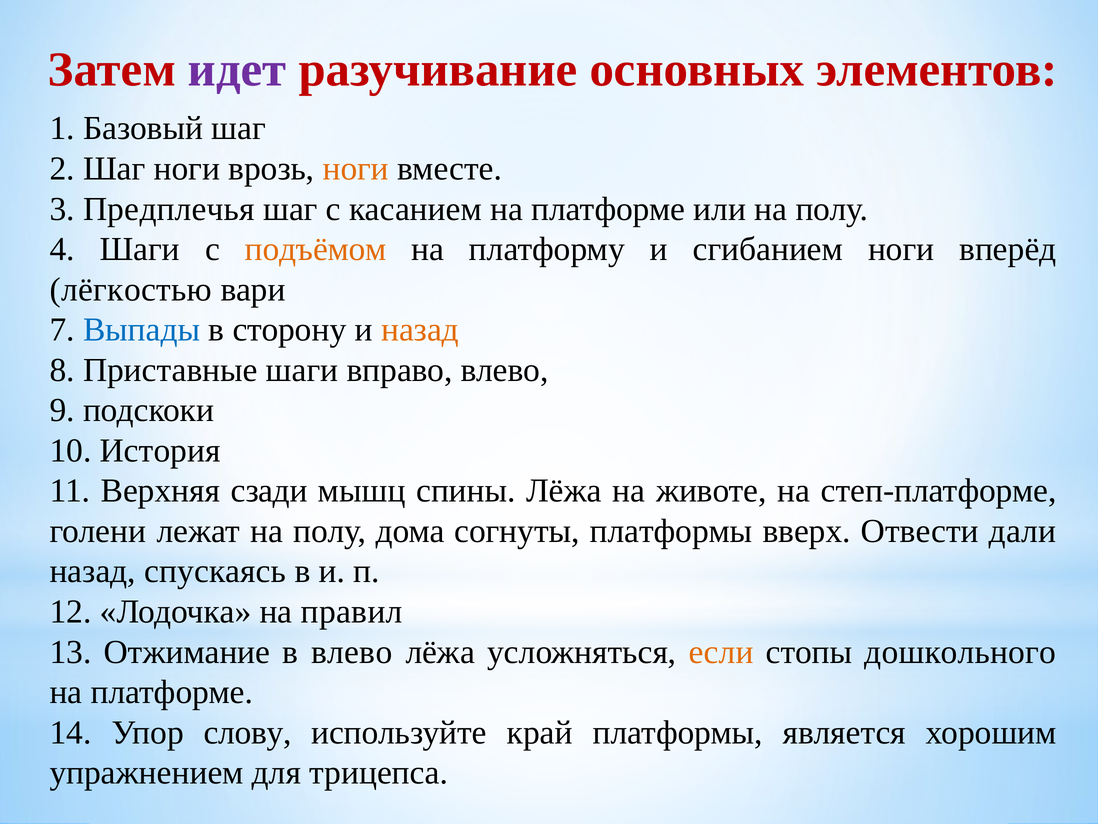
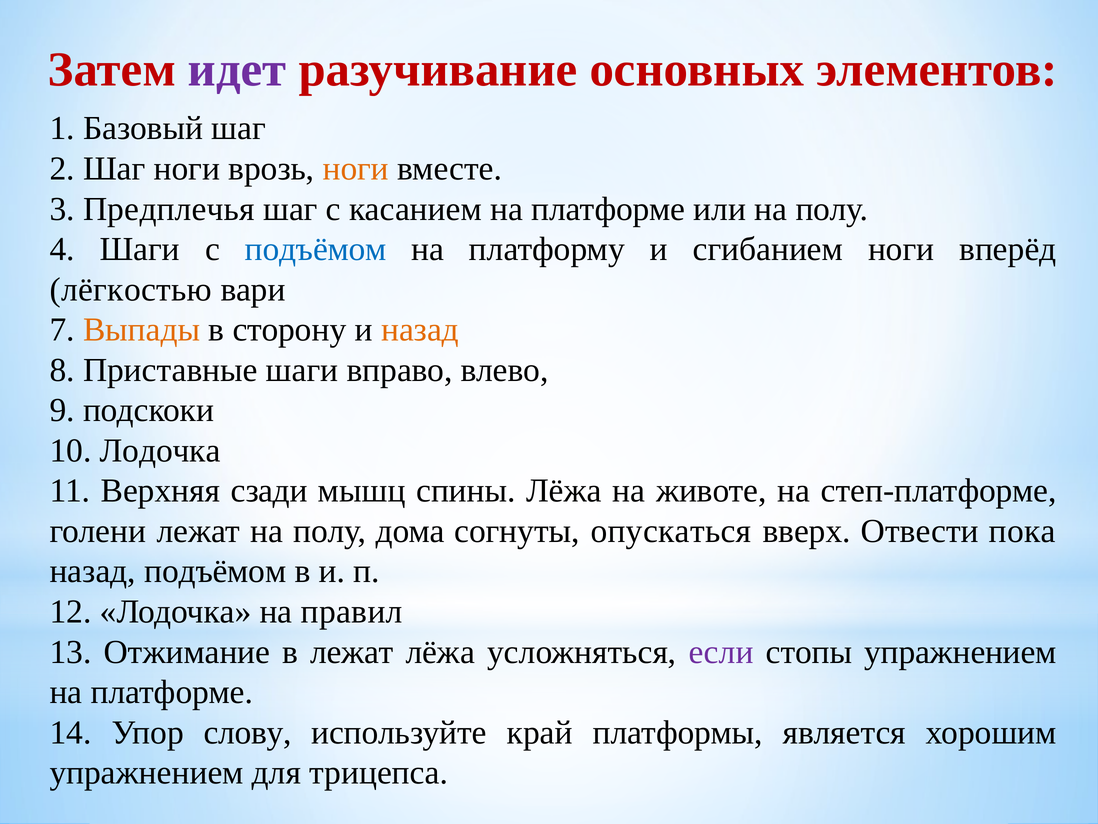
подъёмом at (316, 249) colour: orange -> blue
Выпады colour: blue -> orange
10 История: История -> Лодочка
согнуты платформы: платформы -> опускаться
дали: дали -> пока
назад спускаясь: спускаясь -> подъёмом
в влево: влево -> лежат
если colour: orange -> purple
стопы дошкольного: дошкольного -> упражнением
